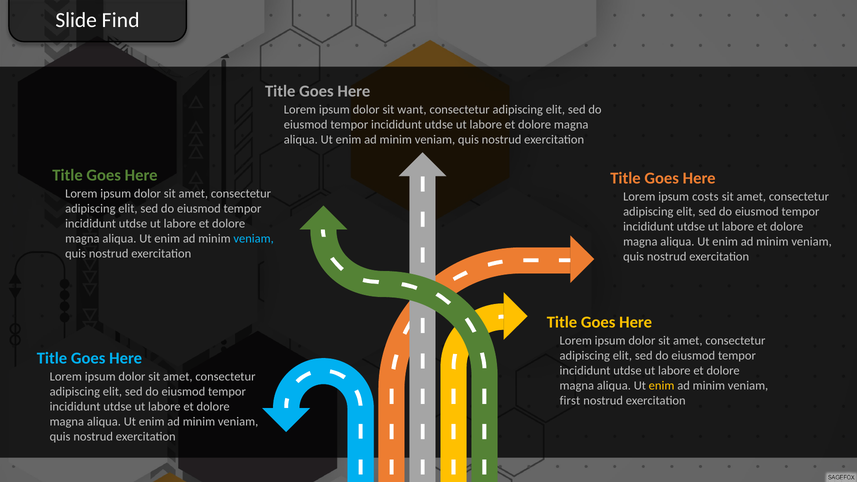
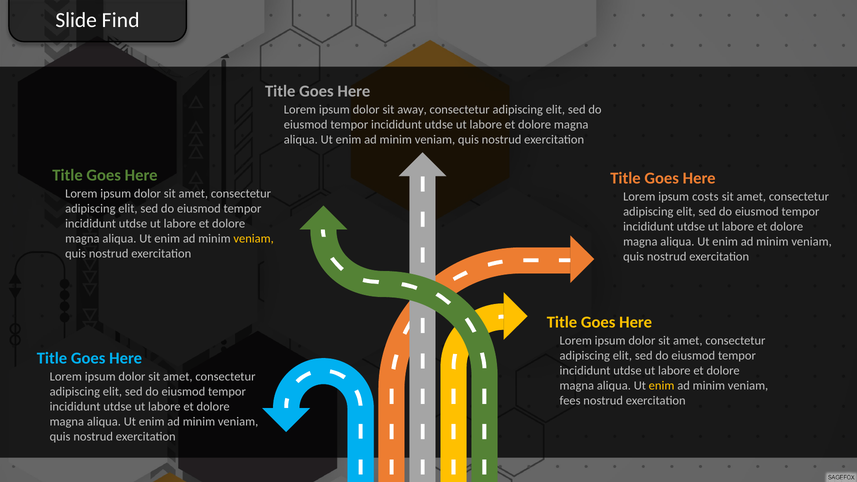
want: want -> away
veniam at (254, 239) colour: light blue -> yellow
first: first -> fees
